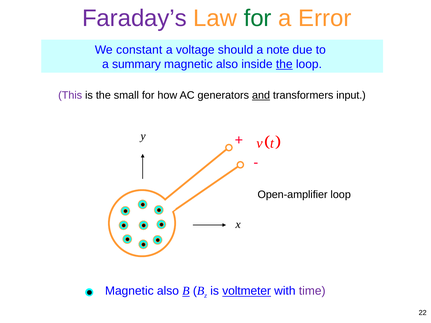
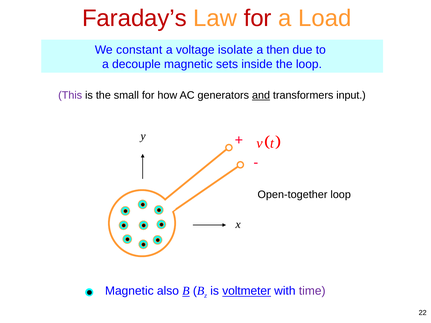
Faraday’s colour: purple -> red
for at (258, 18) colour: green -> red
Error: Error -> Load
should: should -> isolate
note: note -> then
summary: summary -> decouple
also at (227, 64): also -> sets
the at (284, 64) underline: present -> none
Open-amplifier: Open-amplifier -> Open-together
